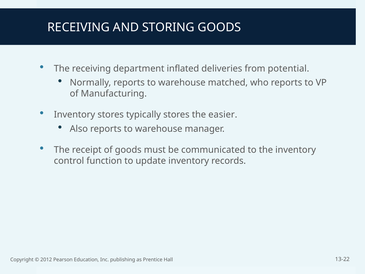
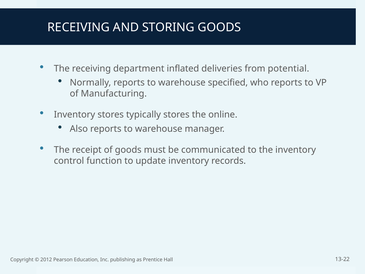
matched: matched -> specified
easier: easier -> online
